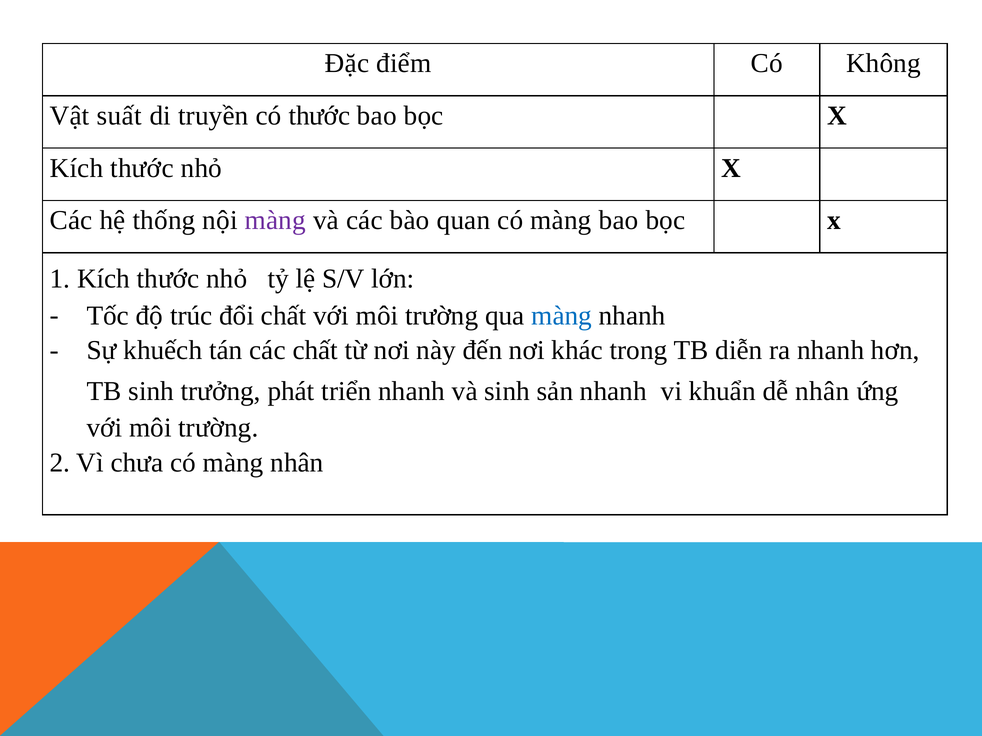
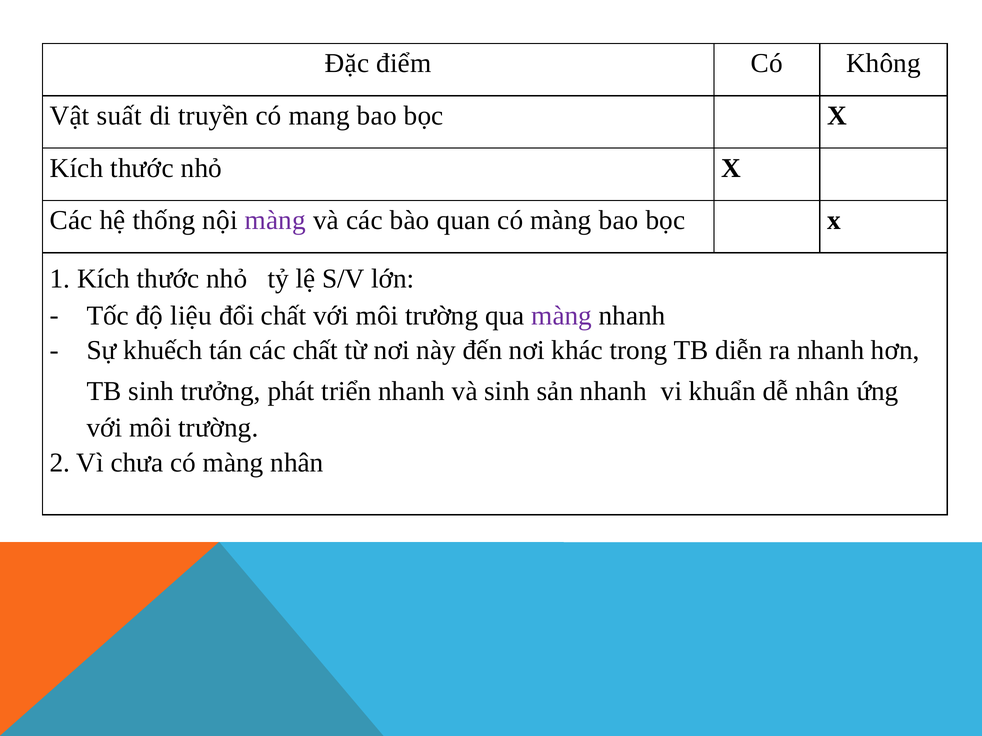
có thước: thước -> mang
trúc: trúc -> liệu
màng at (562, 316) colour: blue -> purple
